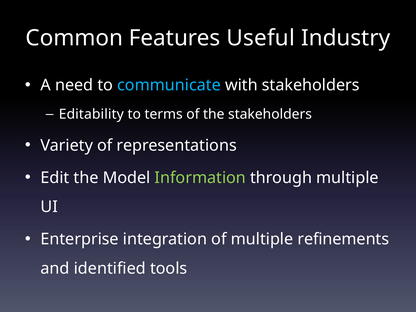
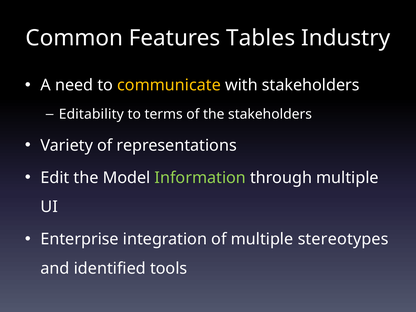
Useful: Useful -> Tables
communicate colour: light blue -> yellow
refinements: refinements -> stereotypes
